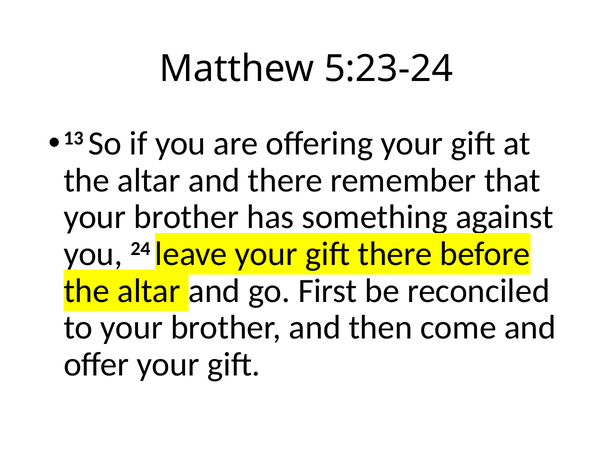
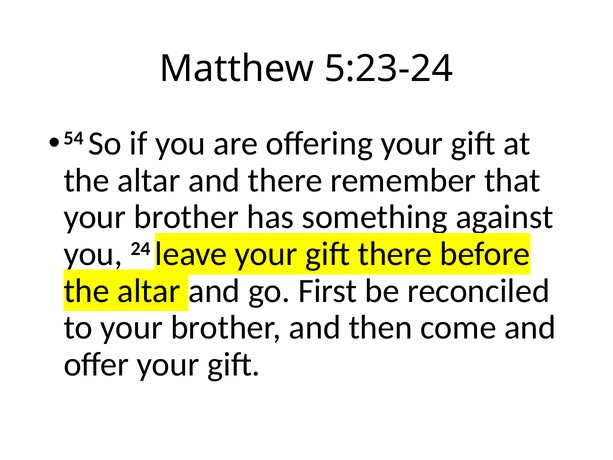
13: 13 -> 54
